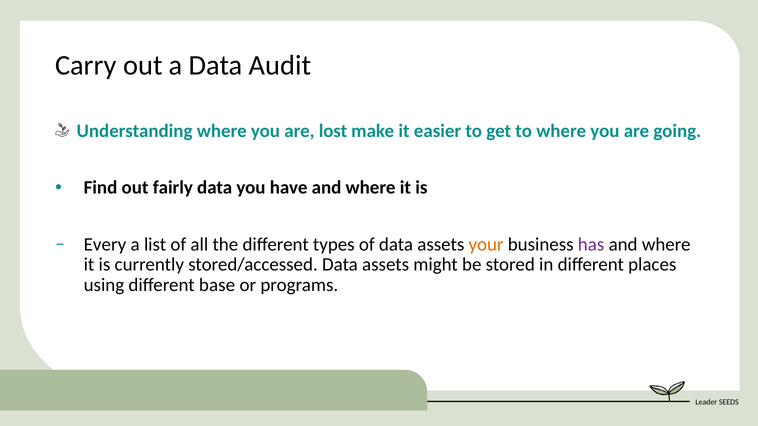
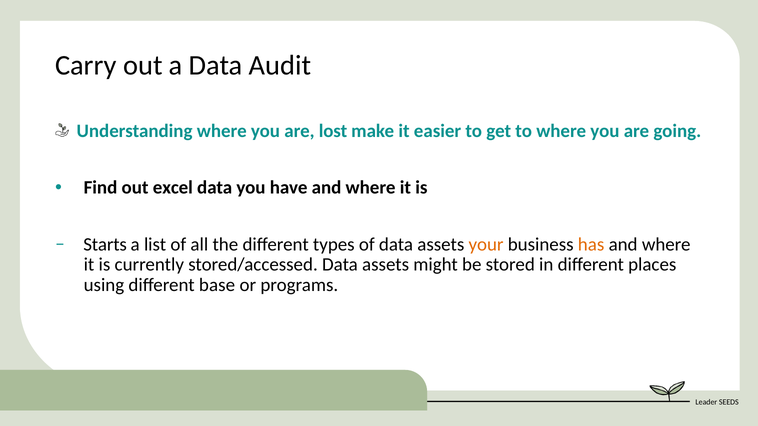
fairly: fairly -> excel
Every: Every -> Starts
has colour: purple -> orange
